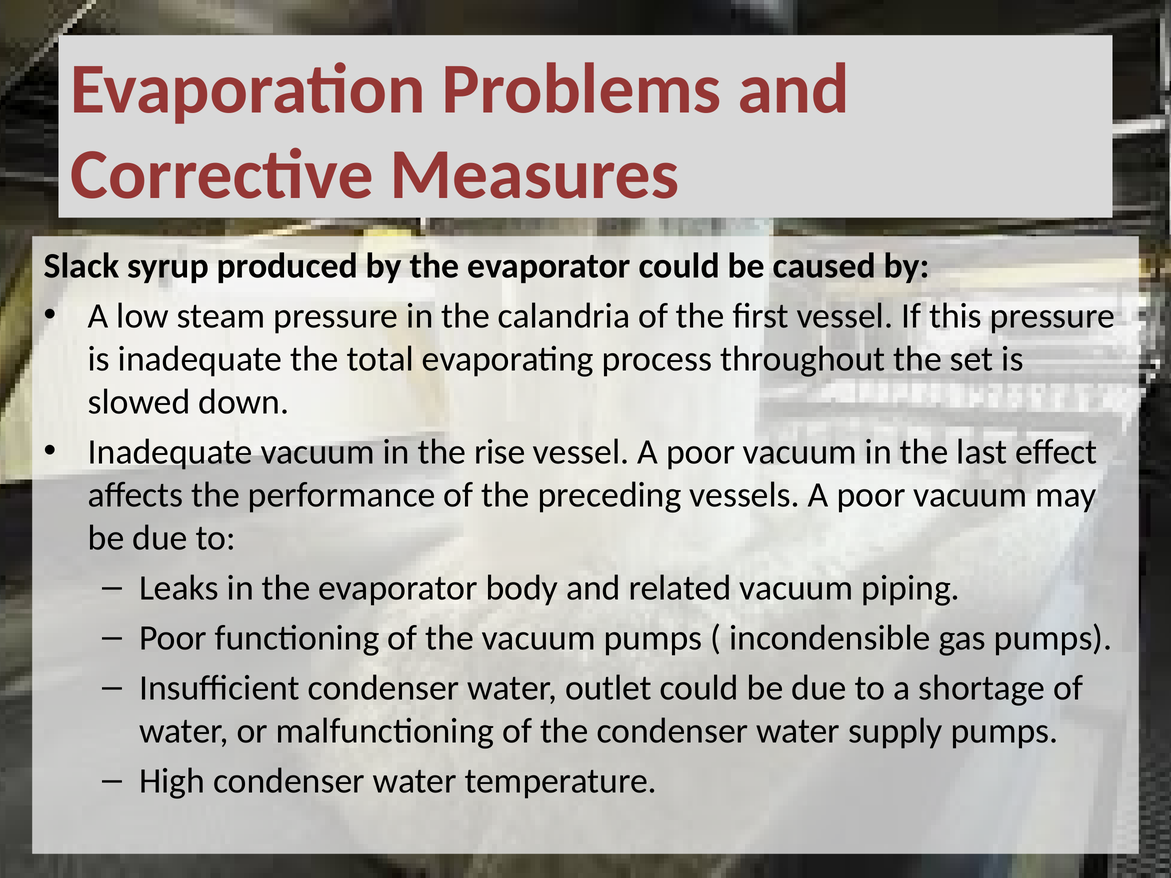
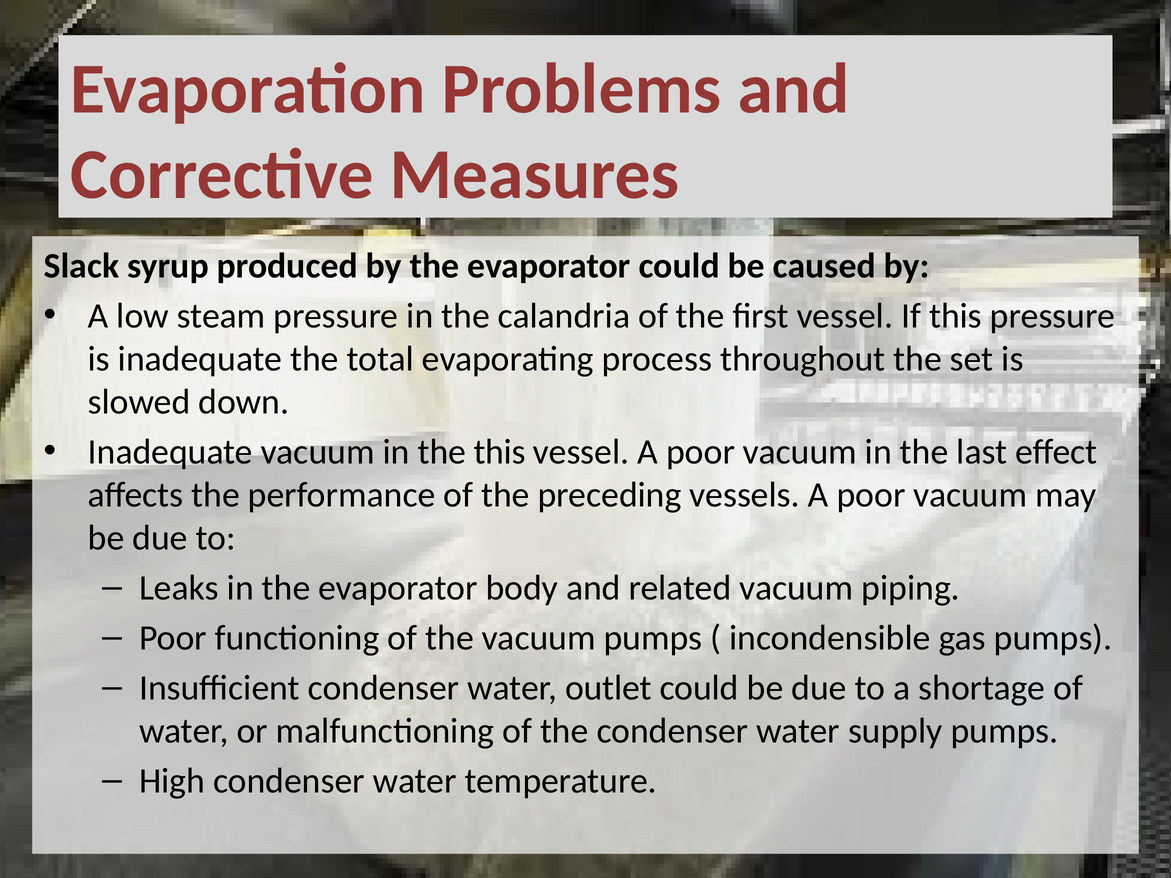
the rise: rise -> this
